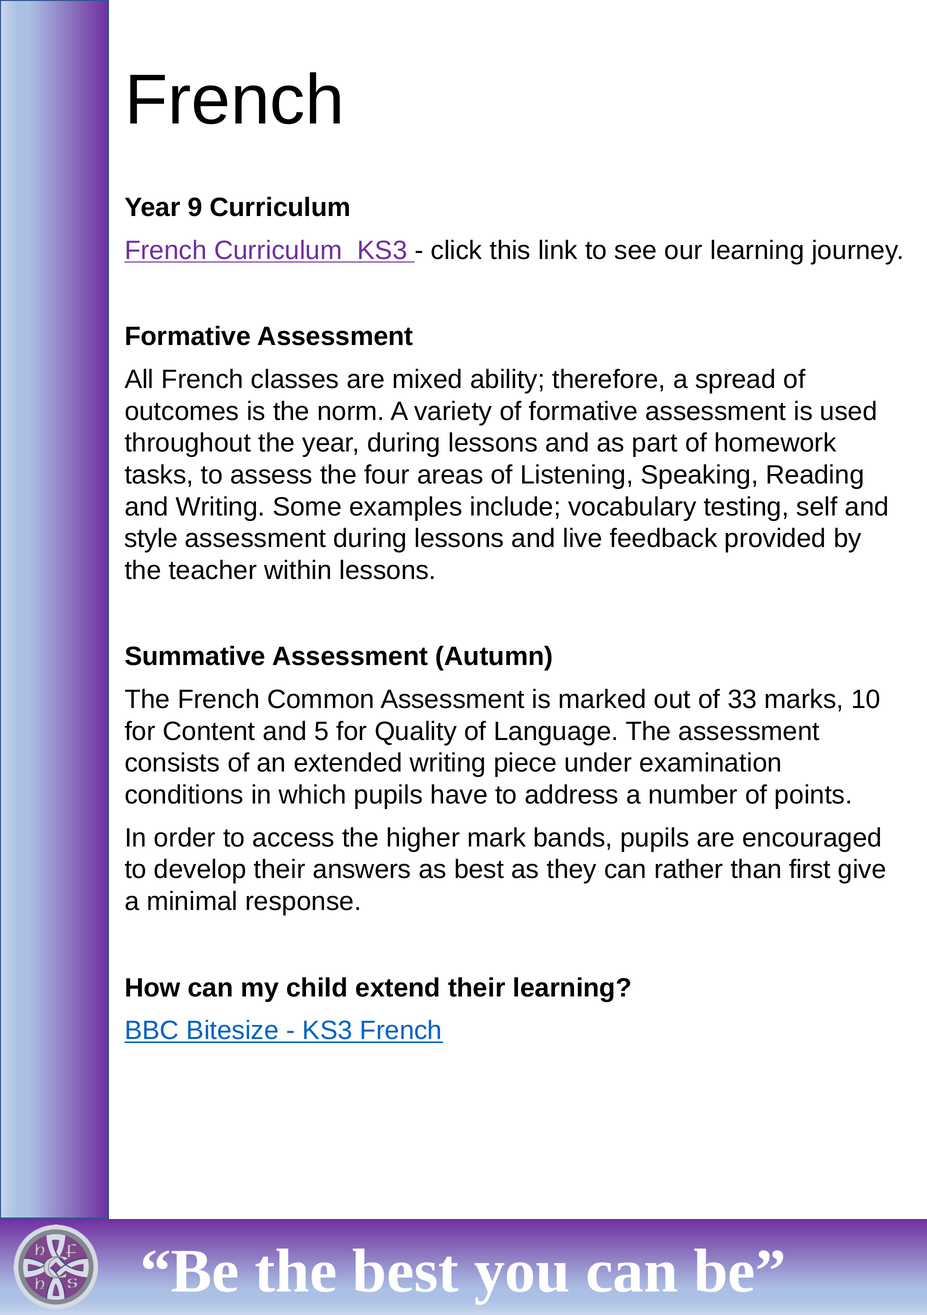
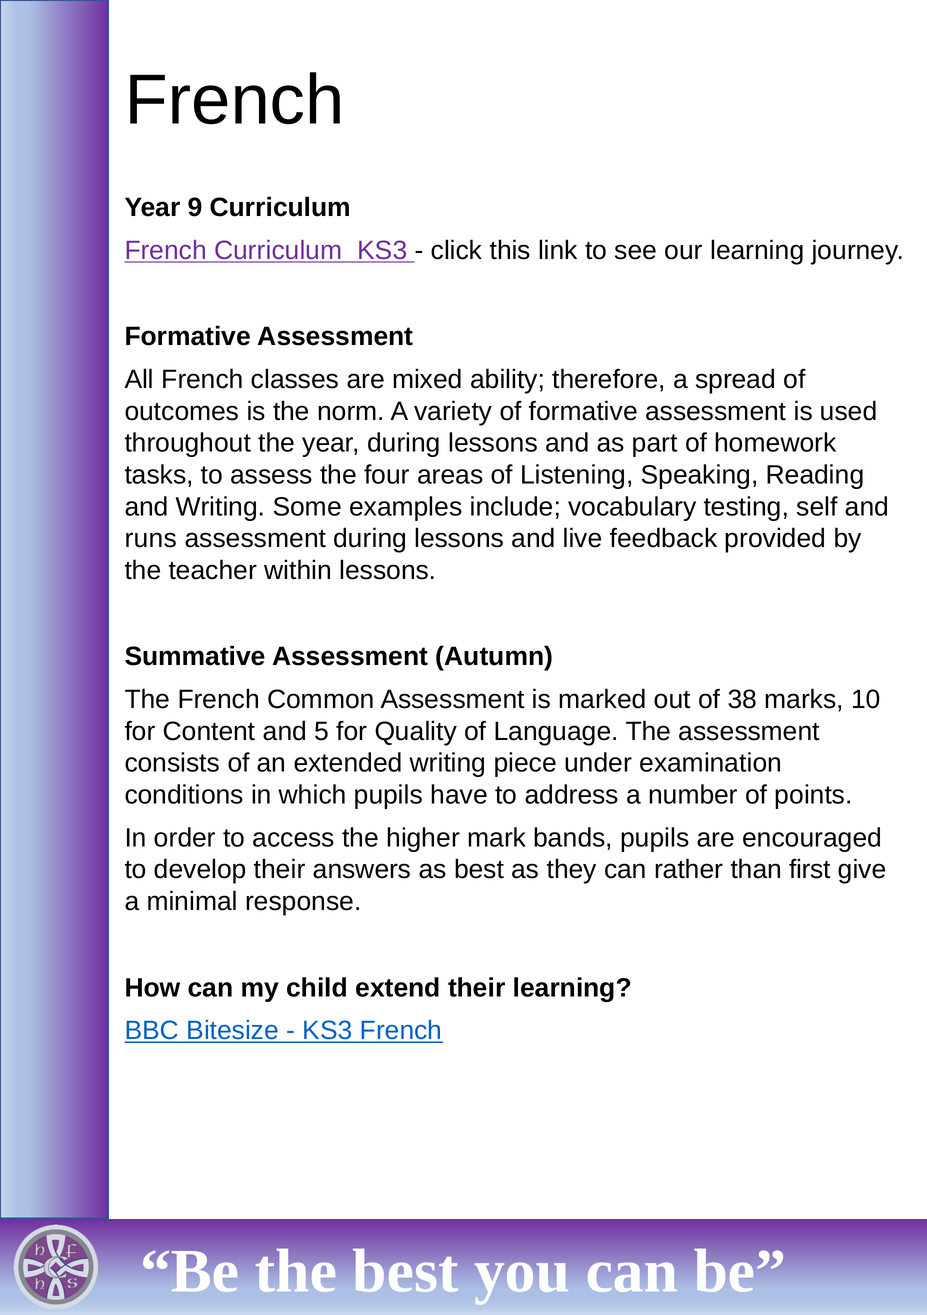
style: style -> runs
33: 33 -> 38
